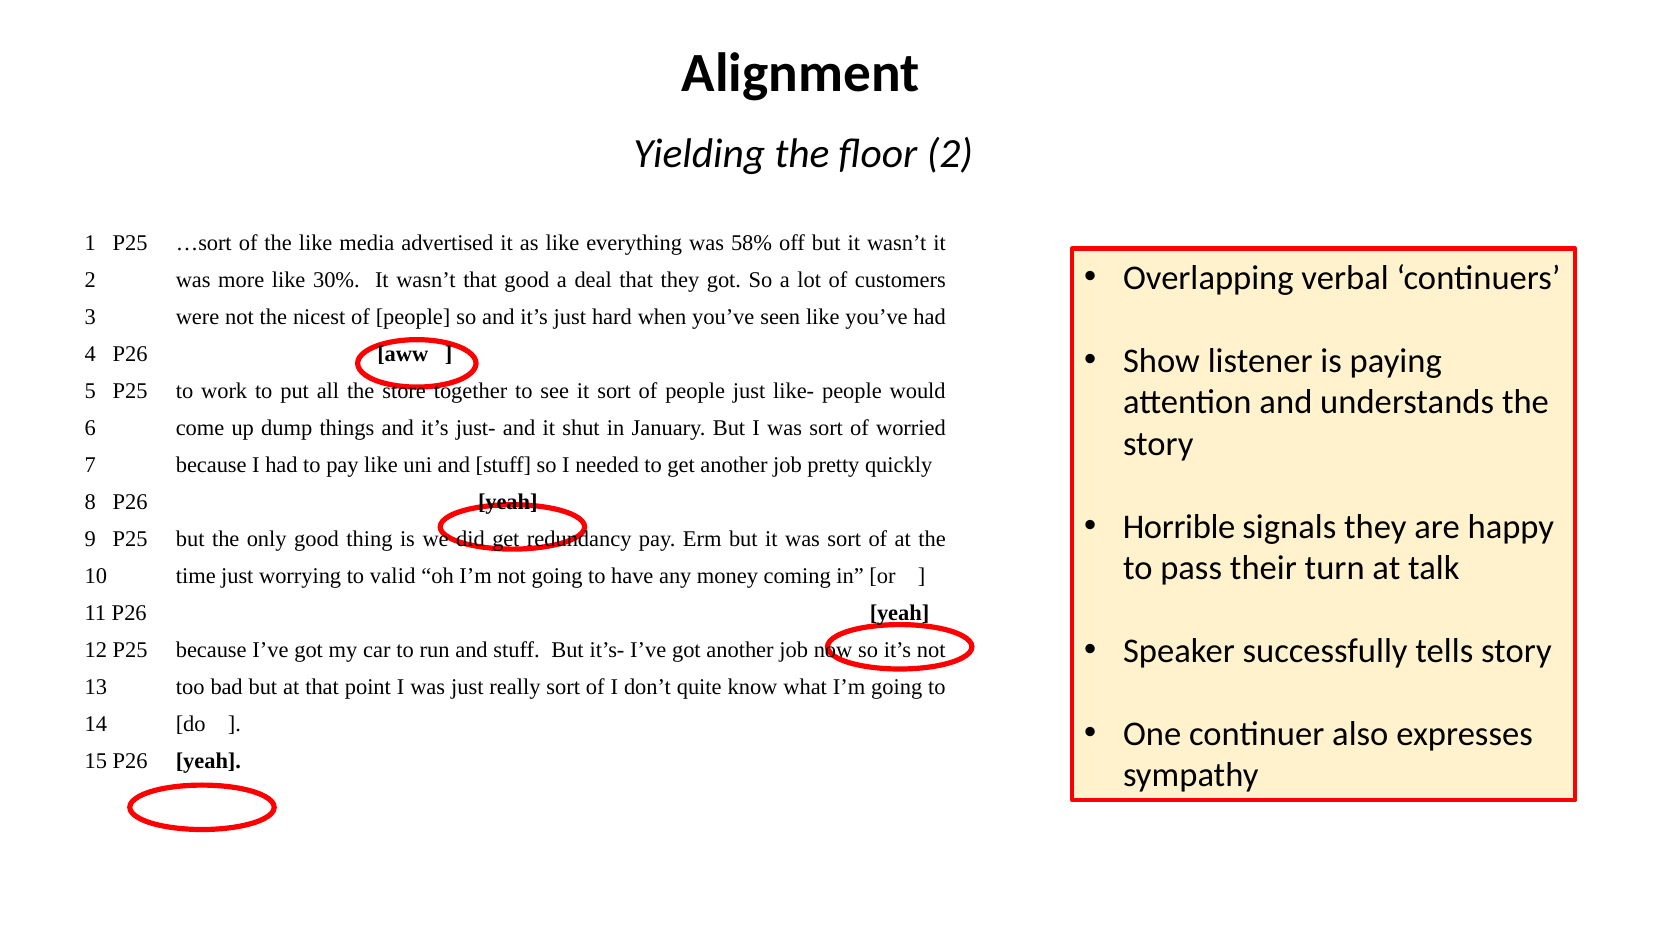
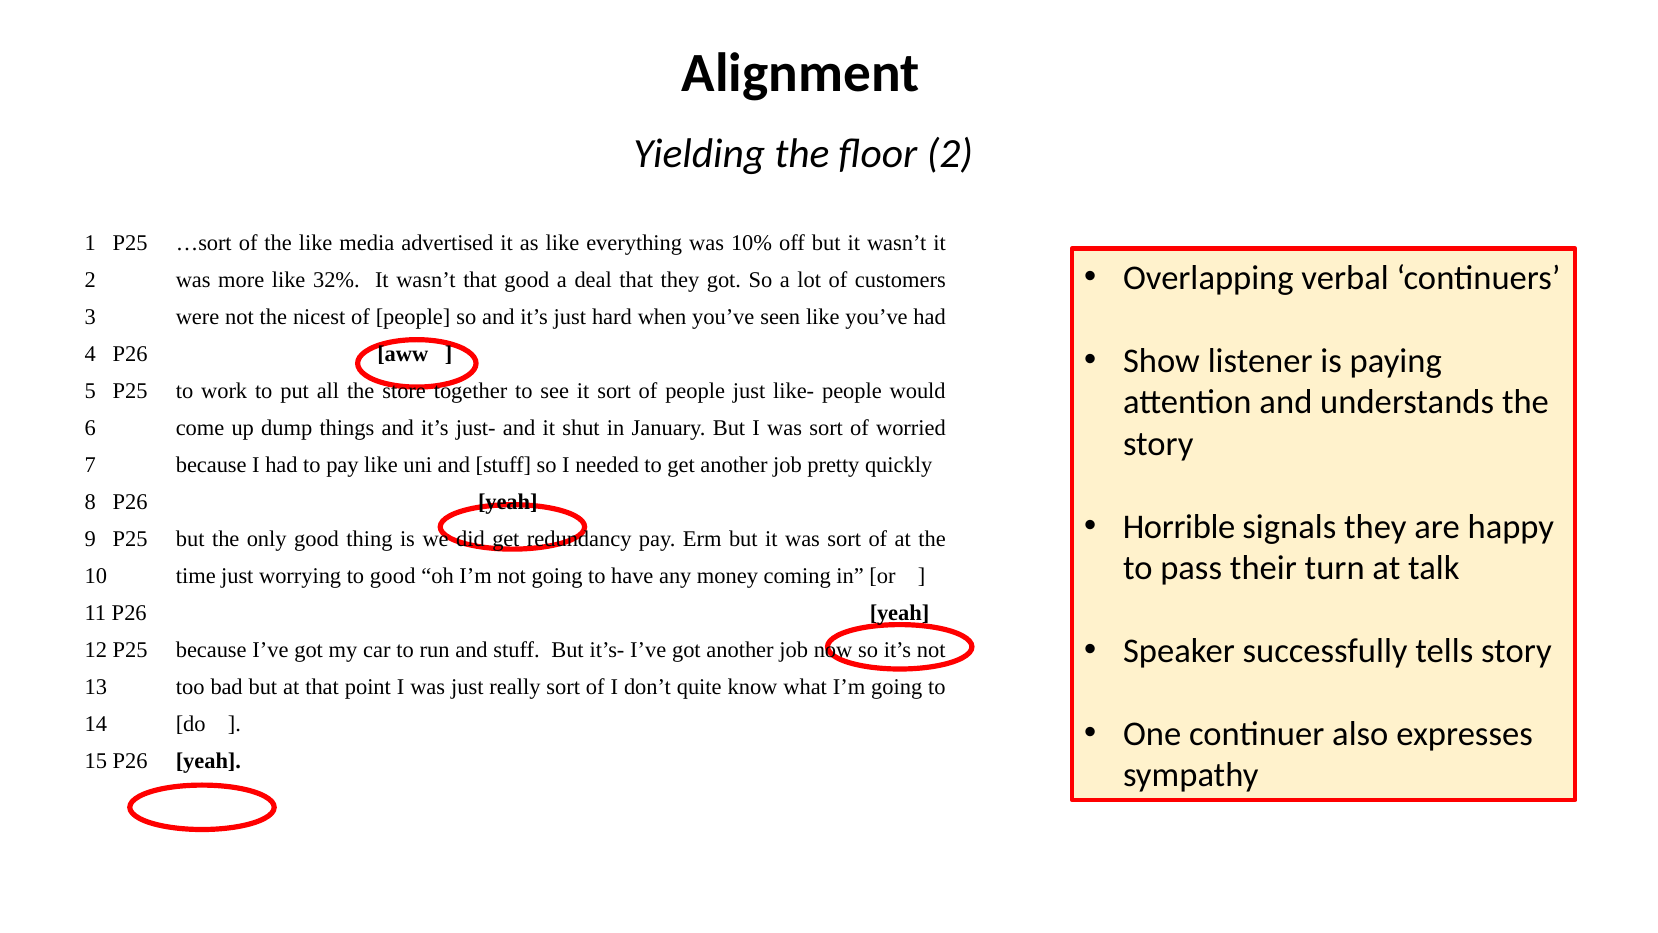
58%: 58% -> 10%
30%: 30% -> 32%
to valid: valid -> good
